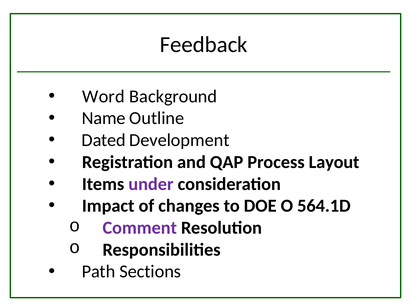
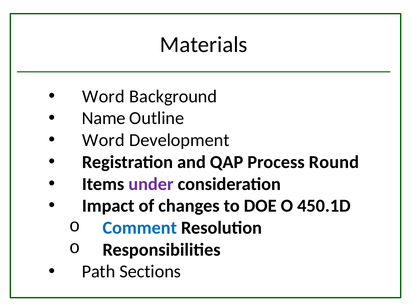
Feedback: Feedback -> Materials
Dated at (104, 140): Dated -> Word
Layout: Layout -> Round
564.1D: 564.1D -> 450.1D
Comment colour: purple -> blue
